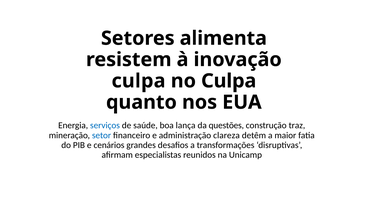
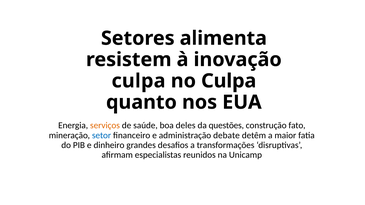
serviços colour: blue -> orange
lança: lança -> deles
traz: traz -> fato
clareza: clareza -> debate
cenários: cenários -> dinheiro
